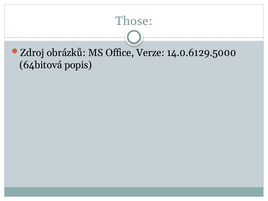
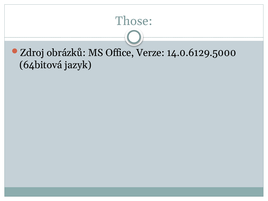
popis: popis -> jazyk
